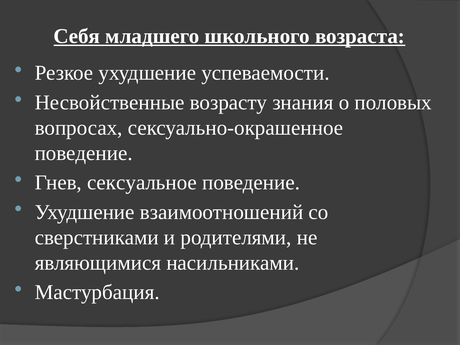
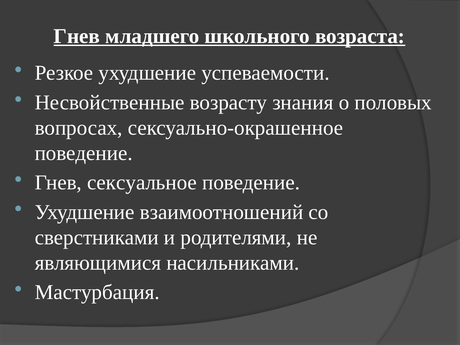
Себя at (77, 36): Себя -> Гнев
